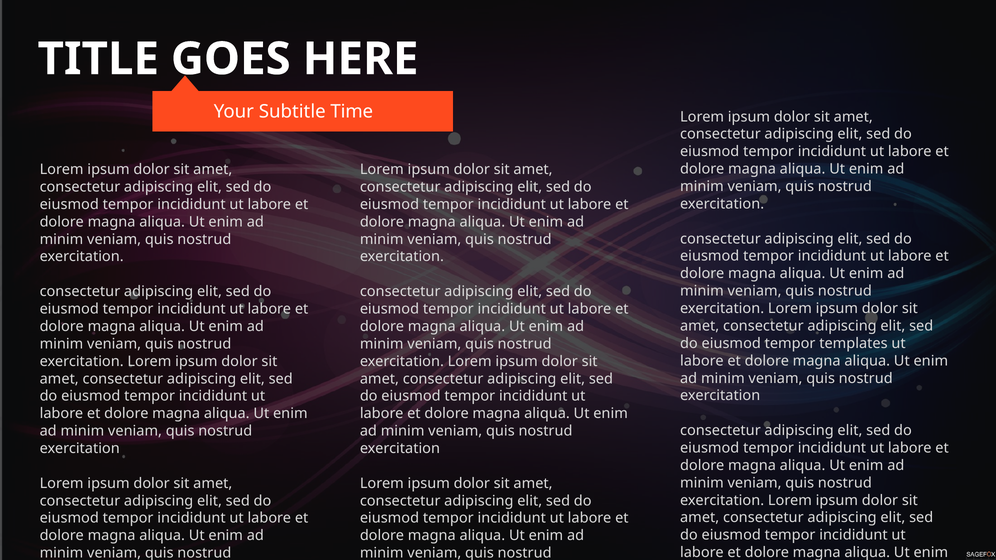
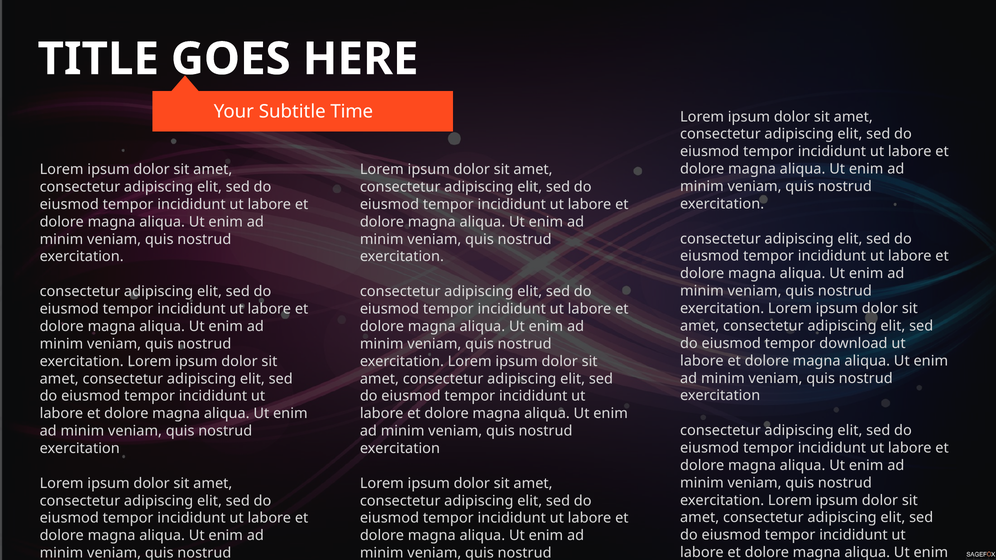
templates: templates -> download
